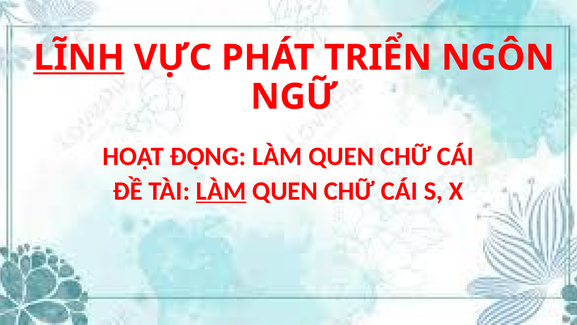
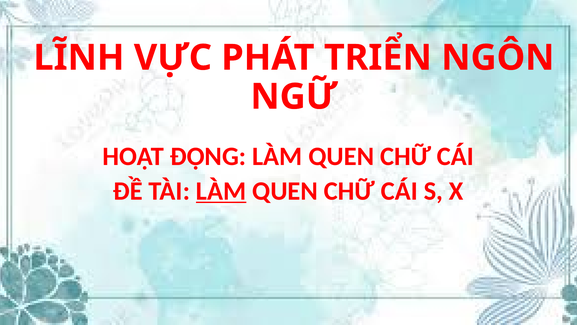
LĨNH underline: present -> none
